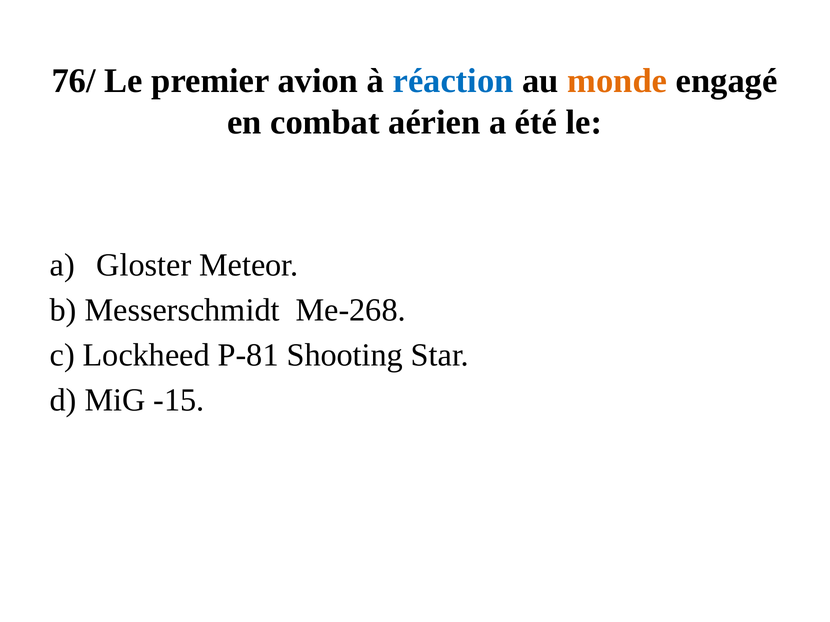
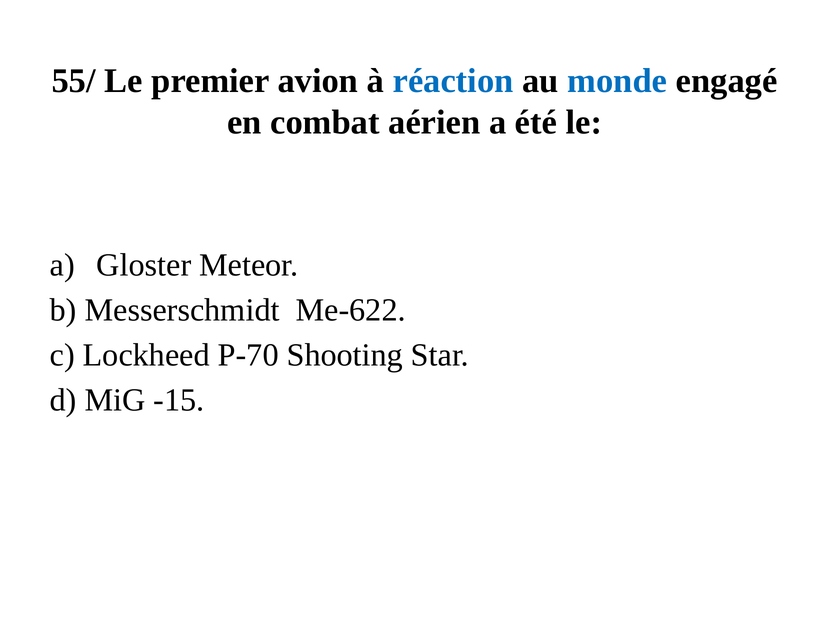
76/: 76/ -> 55/
monde colour: orange -> blue
Me-268: Me-268 -> Me-622
P-81: P-81 -> P-70
